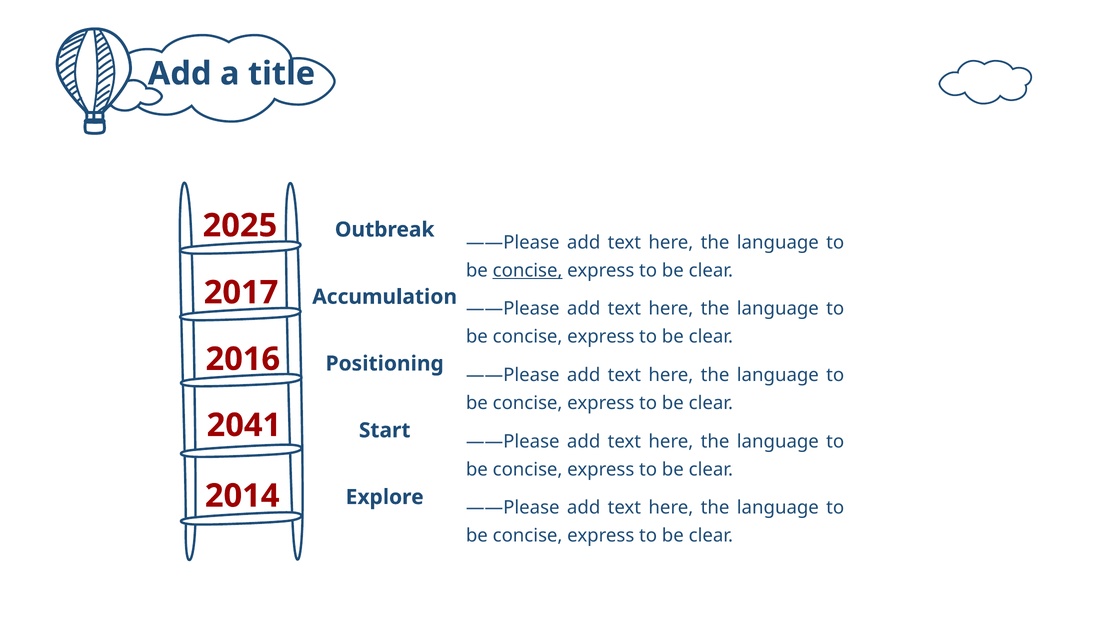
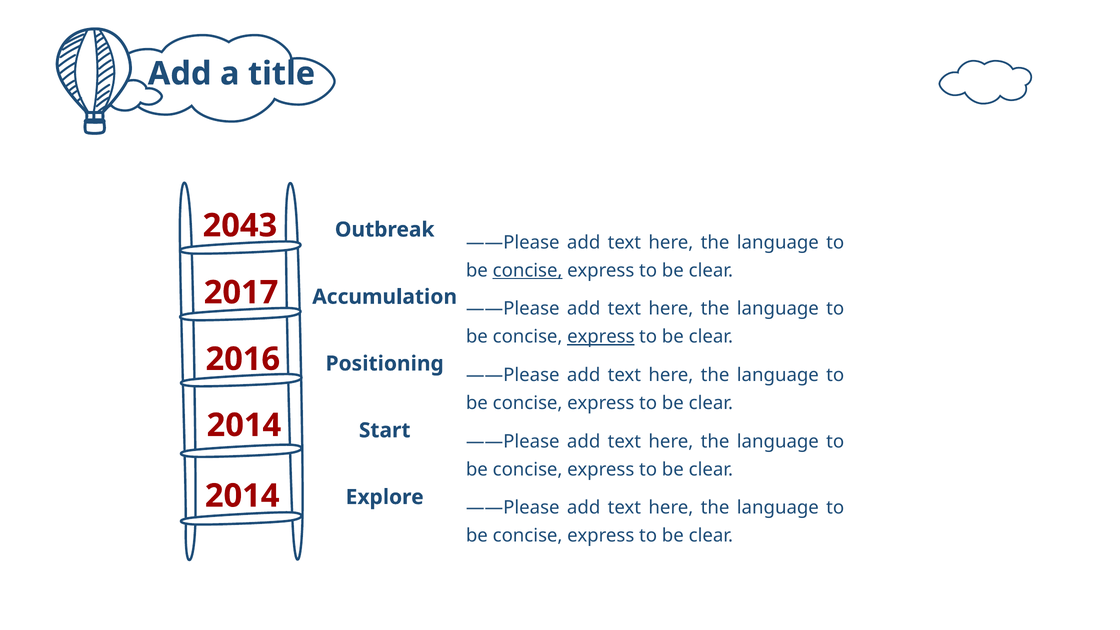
2025: 2025 -> 2043
express at (601, 337) underline: none -> present
2041 at (244, 425): 2041 -> 2014
